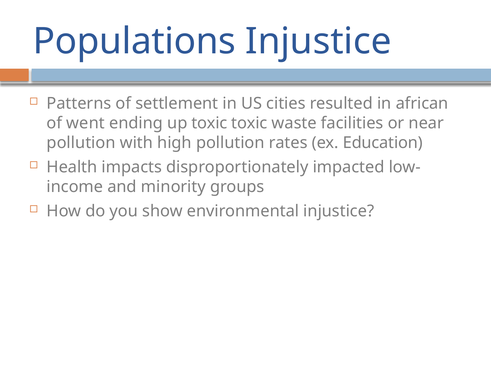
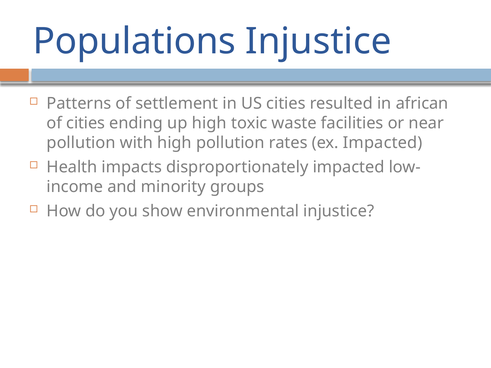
of went: went -> cities
up toxic: toxic -> high
ex Education: Education -> Impacted
